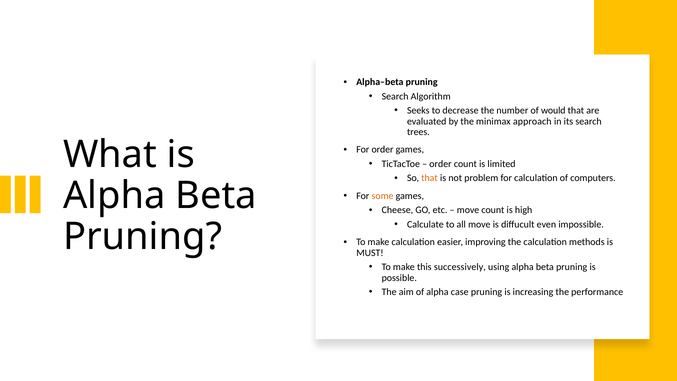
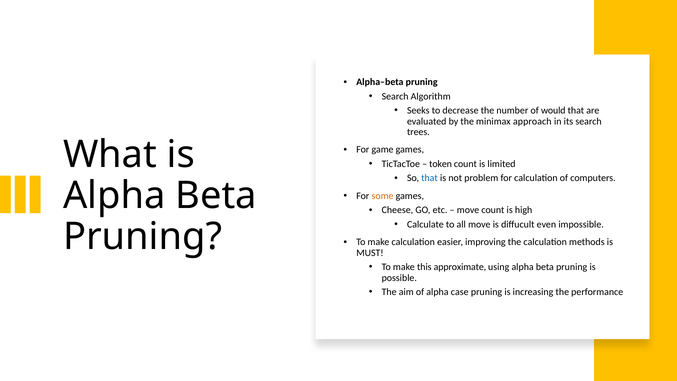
For order: order -> game
order at (440, 164): order -> token
that at (430, 178) colour: orange -> blue
successively: successively -> approximate
